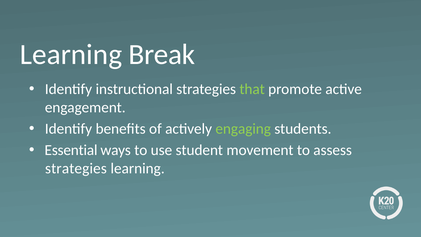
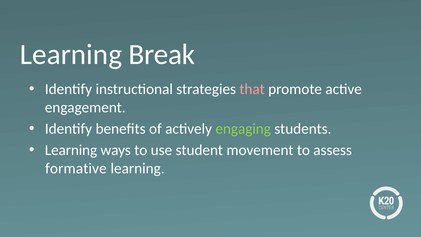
that colour: light green -> pink
Essential at (71, 150): Essential -> Learning
strategies at (76, 168): strategies -> formative
